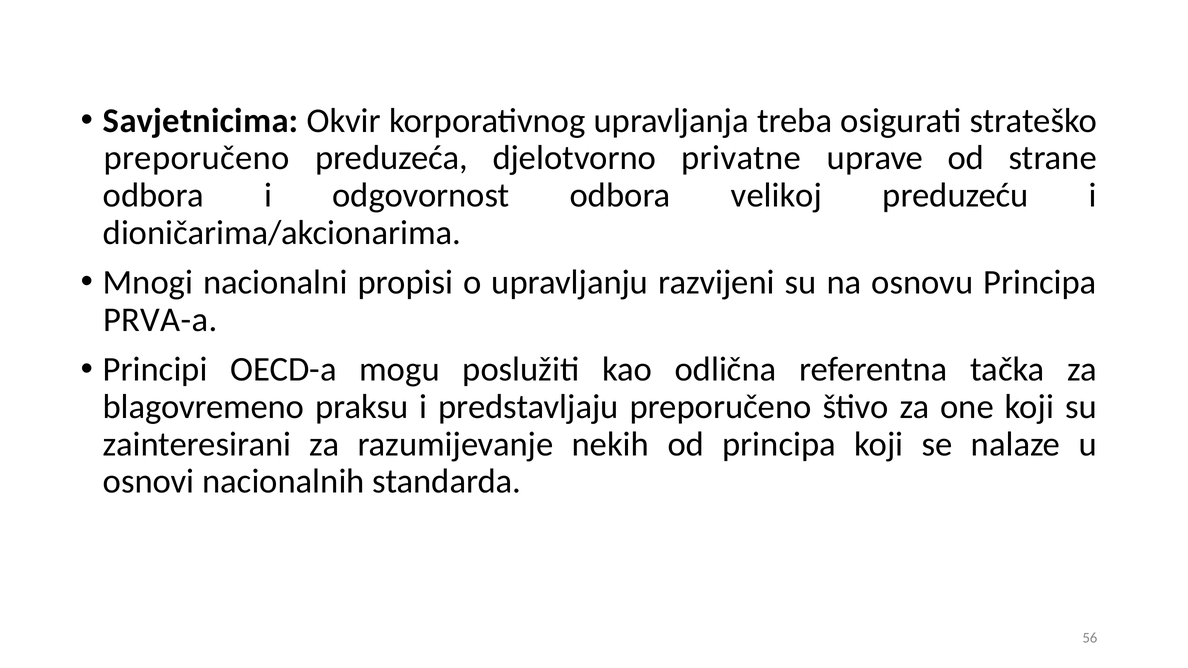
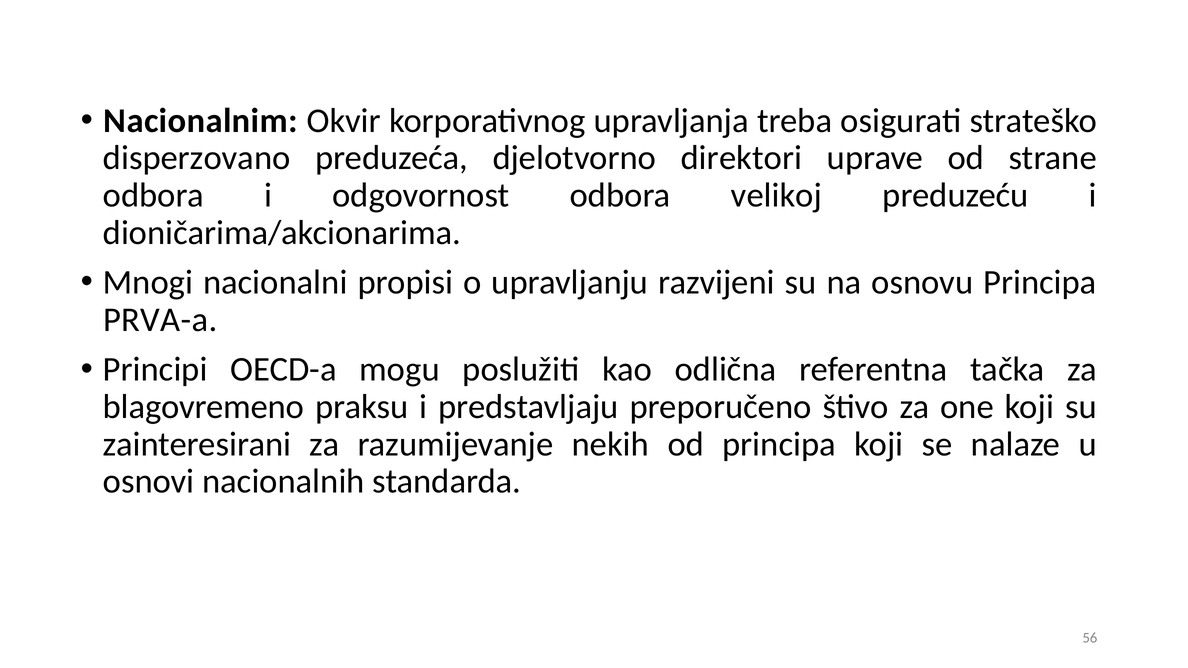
Savjetnicima: Savjetnicima -> Nacionalnim
preporučeno at (197, 158): preporučeno -> disperzovano
privatne: privatne -> direktori
